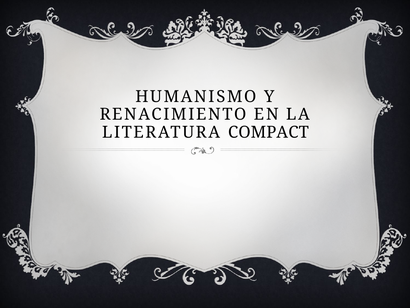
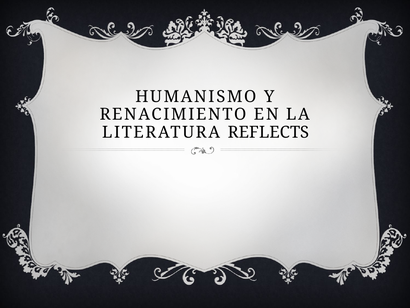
COMPACT: COMPACT -> REFLECTS
